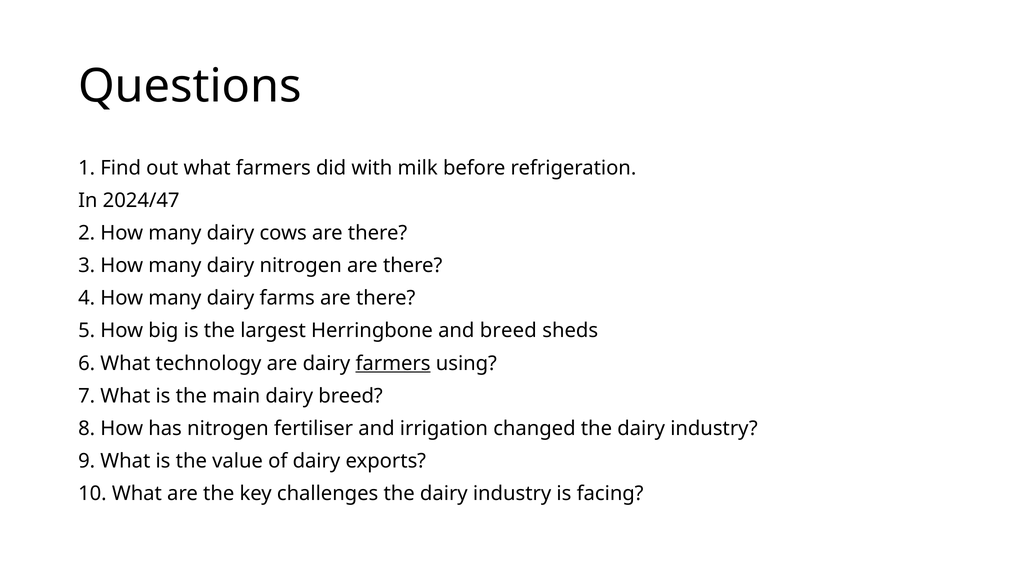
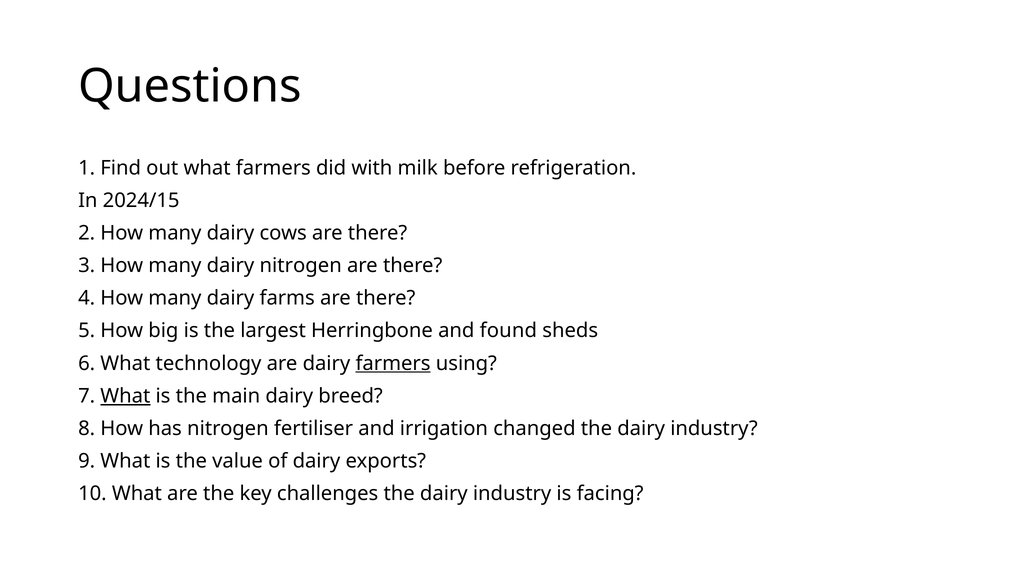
2024/47: 2024/47 -> 2024/15
and breed: breed -> found
What at (125, 396) underline: none -> present
